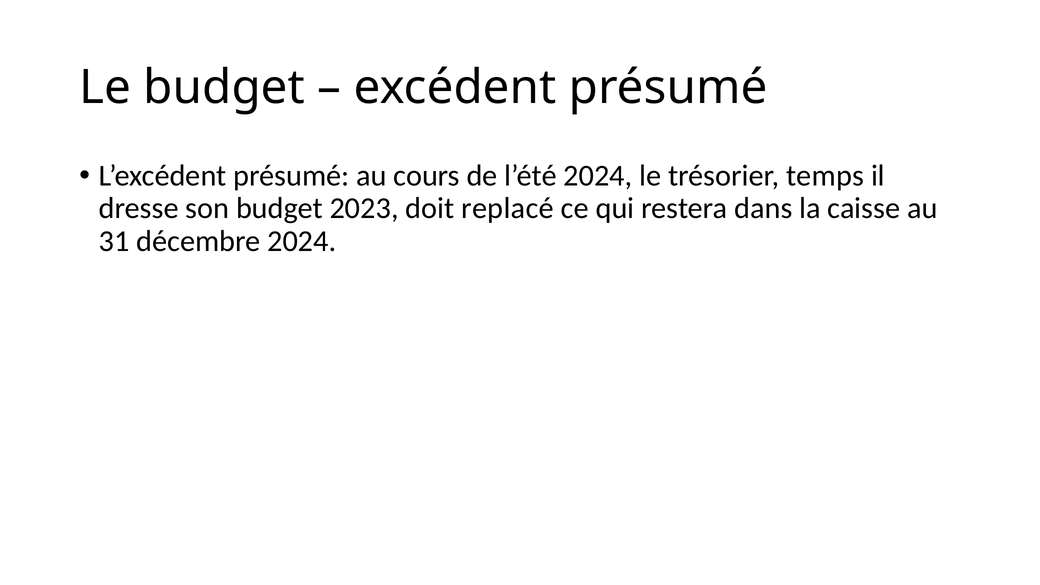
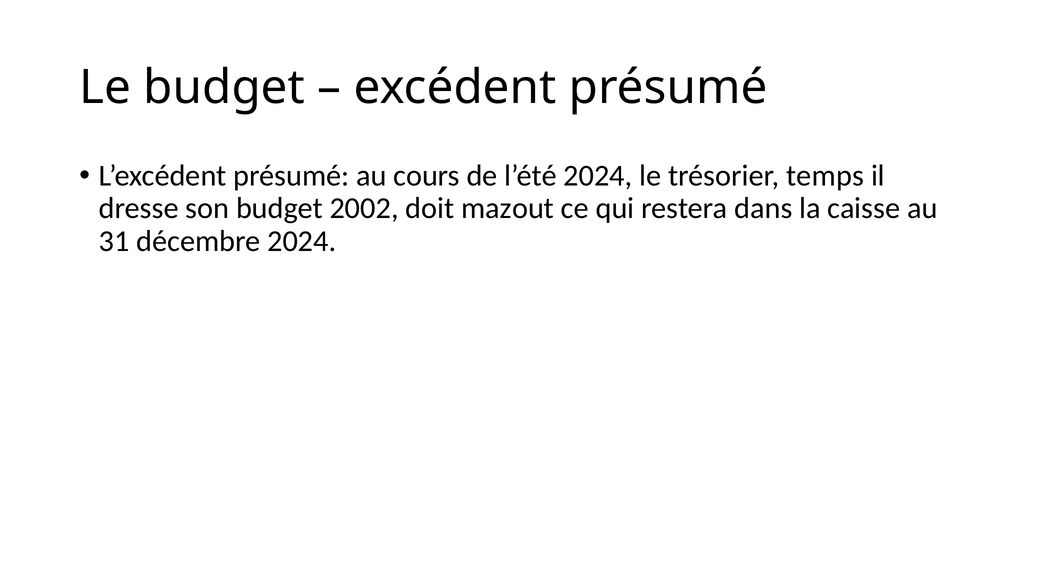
2023: 2023 -> 2002
replacé: replacé -> mazout
